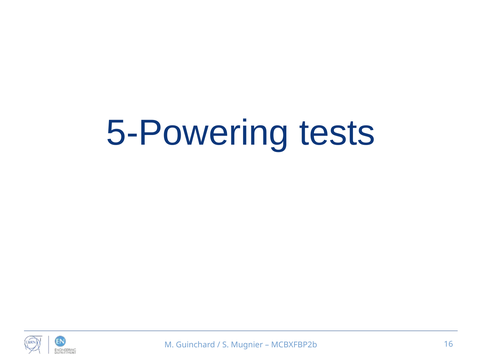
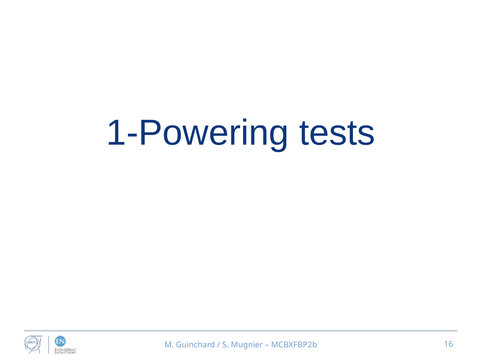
5-Powering: 5-Powering -> 1-Powering
